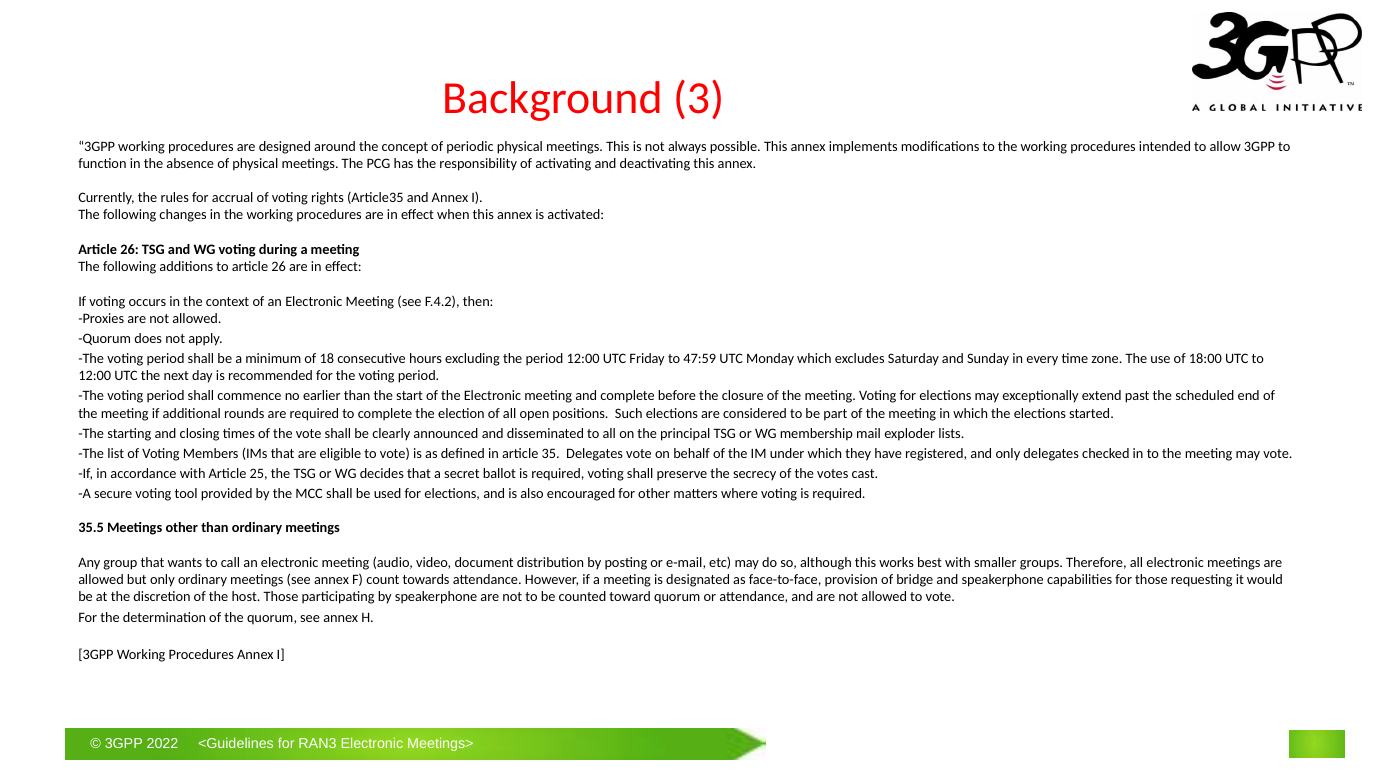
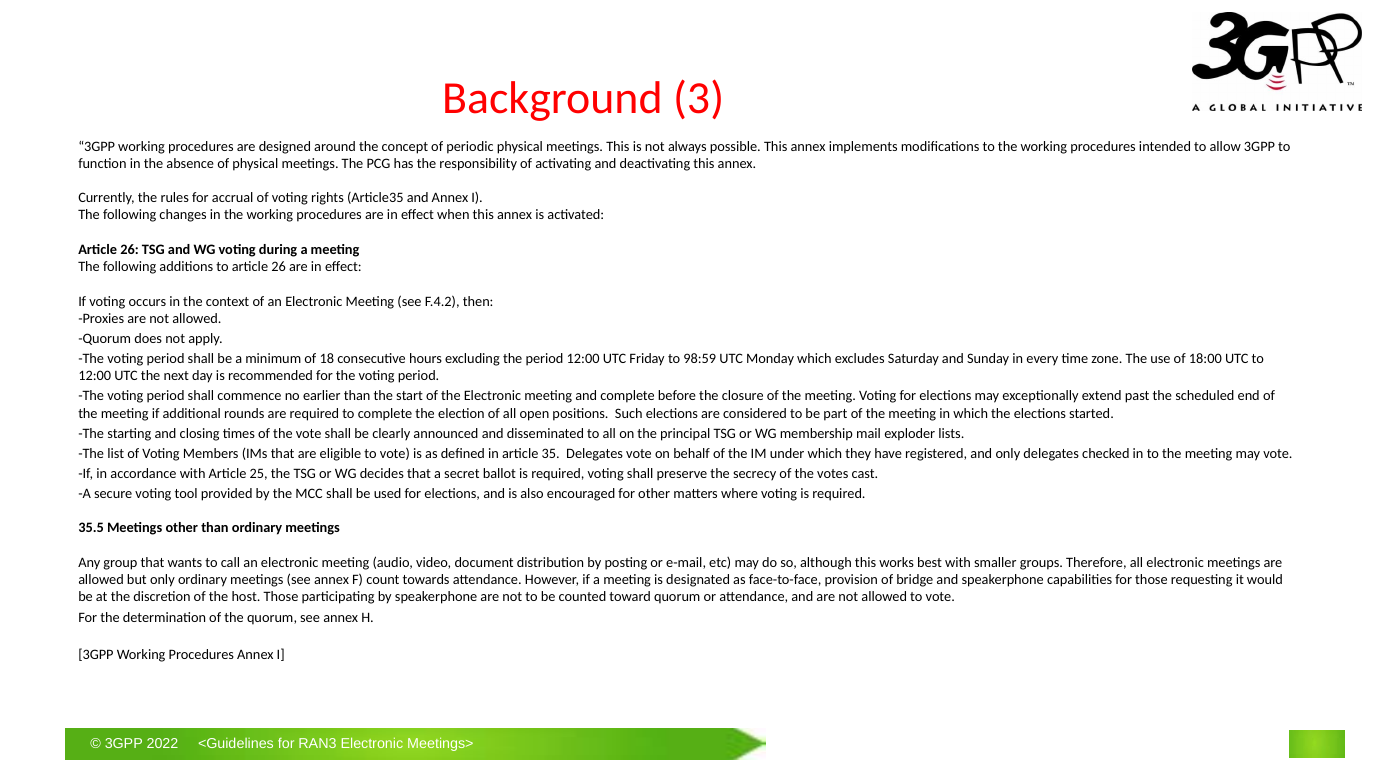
47:59: 47:59 -> 98:59
